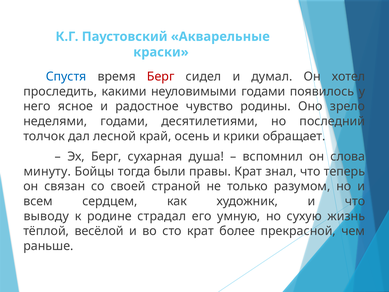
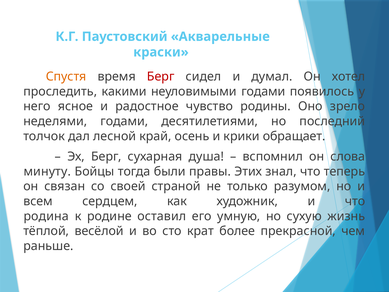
Спустя colour: blue -> orange
правы Крат: Крат -> Этих
выводу: выводу -> родина
страдал: страдал -> оставил
